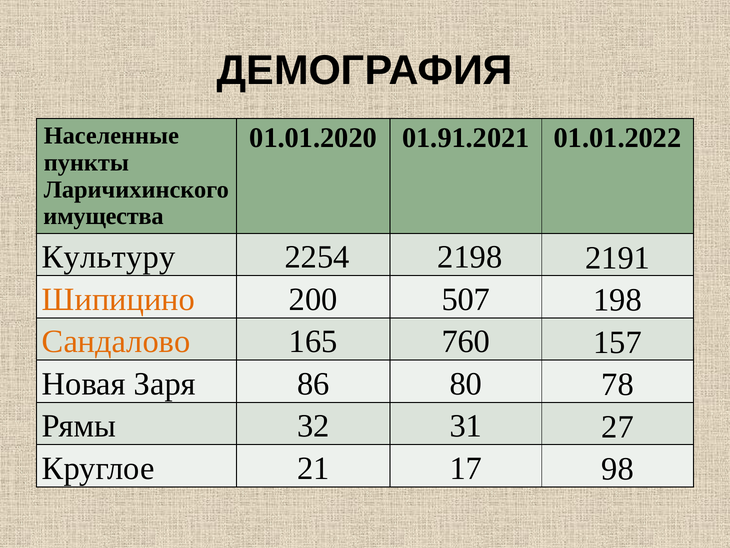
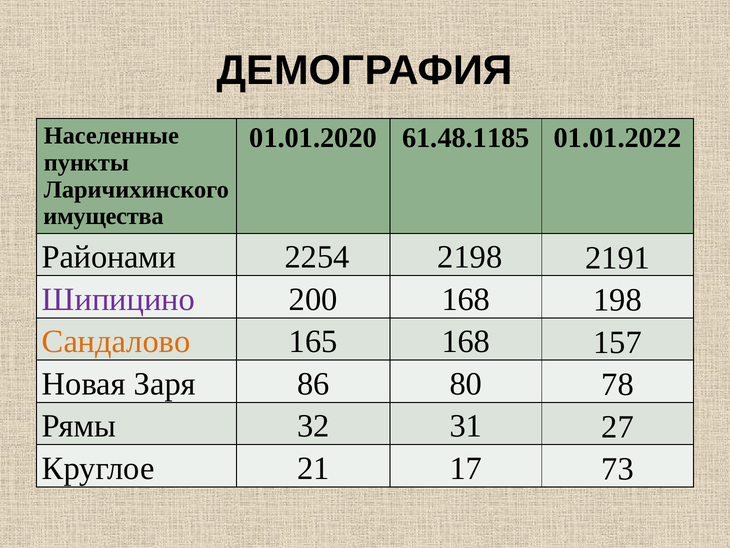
01.91.2021: 01.91.2021 -> 61.48.1185
Культуру: Культуру -> Районами
Шипицино colour: orange -> purple
200 507: 507 -> 168
165 760: 760 -> 168
98: 98 -> 73
